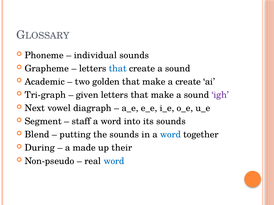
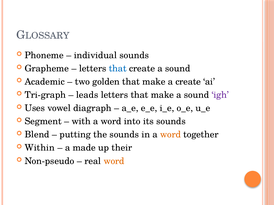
given: given -> leads
Next: Next -> Uses
staff: staff -> with
word at (171, 135) colour: blue -> orange
During: During -> Within
word at (114, 161) colour: blue -> orange
